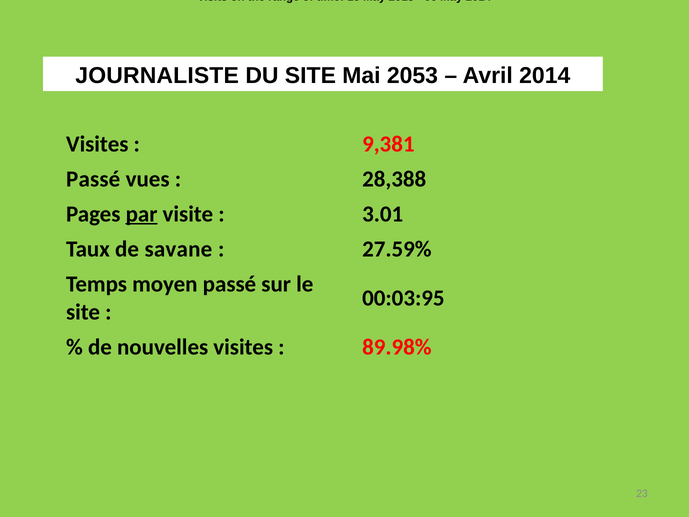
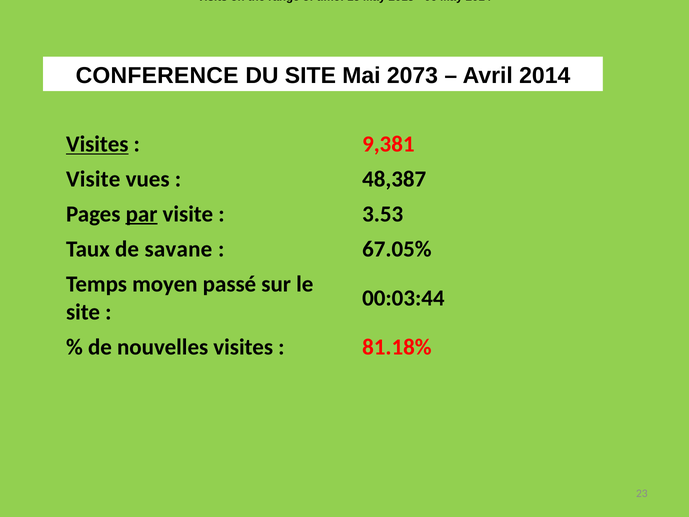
JOURNALISTE: JOURNALISTE -> CONFERENCE
2053: 2053 -> 2073
Visites at (97, 144) underline: none -> present
Passé at (93, 179): Passé -> Visite
28,388: 28,388 -> 48,387
3.01: 3.01 -> 3.53
27.59%: 27.59% -> 67.05%
00:03:95: 00:03:95 -> 00:03:44
89.98%: 89.98% -> 81.18%
